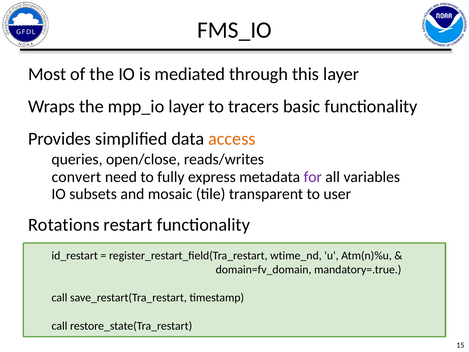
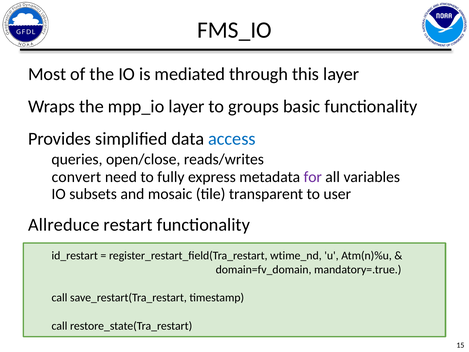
tracers: tracers -> groups
access colour: orange -> blue
Rotations: Rotations -> Allreduce
